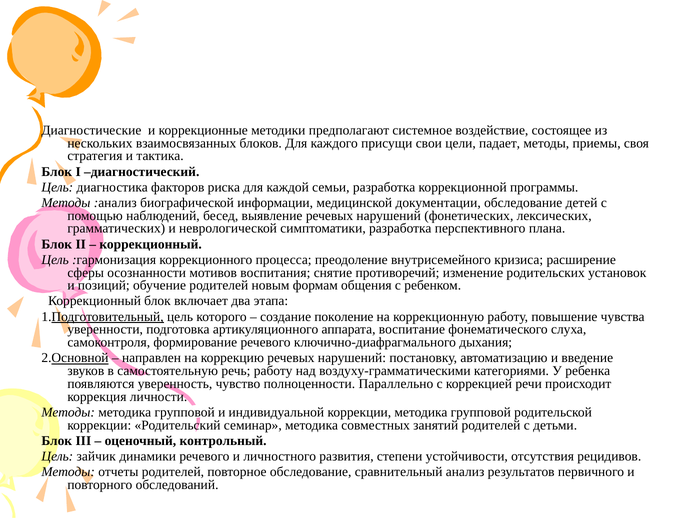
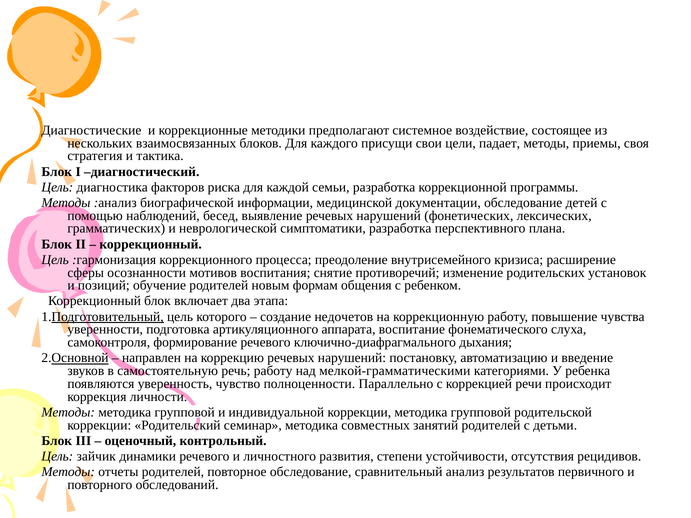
поколение: поколение -> недочетов
воздуху-грамматическими: воздуху-грамматическими -> мелкой-грамматическими
